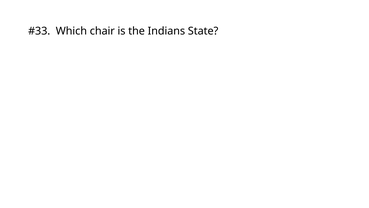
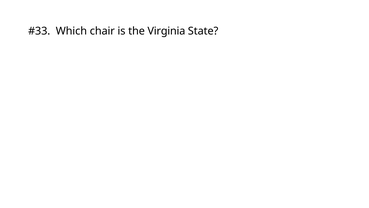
Indians: Indians -> Virginia
